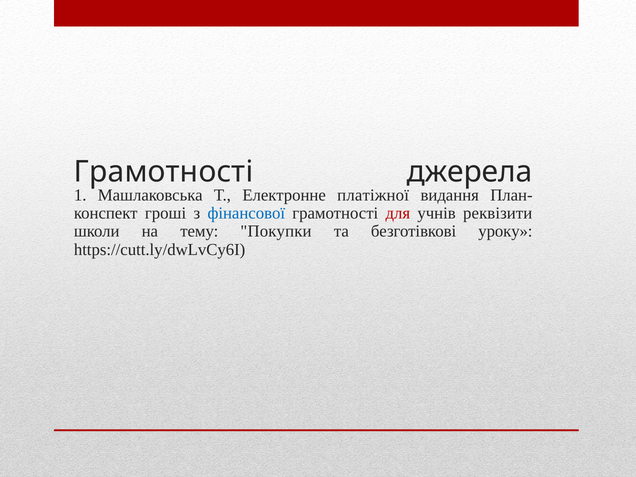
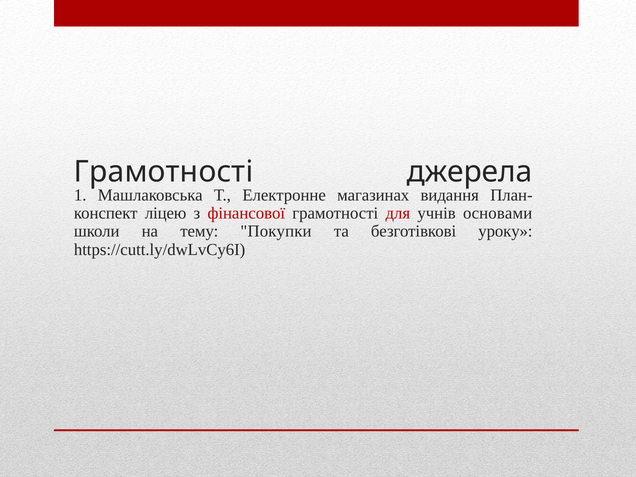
платіжної: платіжної -> магазинах
гроші: гроші -> ліцею
фінансової colour: blue -> red
реквізити: реквізити -> основами
